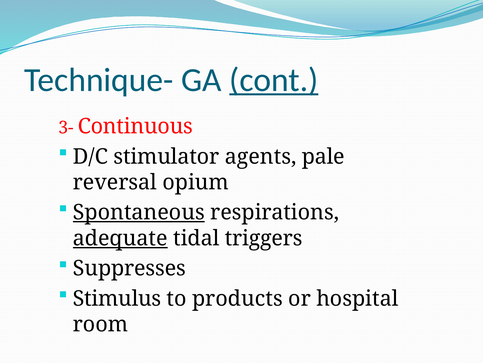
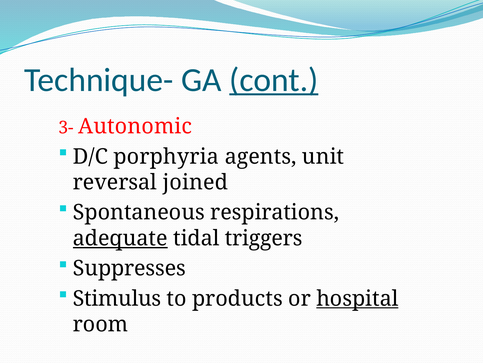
Continuous: Continuous -> Autonomic
stimulator: stimulator -> porphyria
pale: pale -> unit
opium: opium -> joined
Spontaneous underline: present -> none
hospital underline: none -> present
